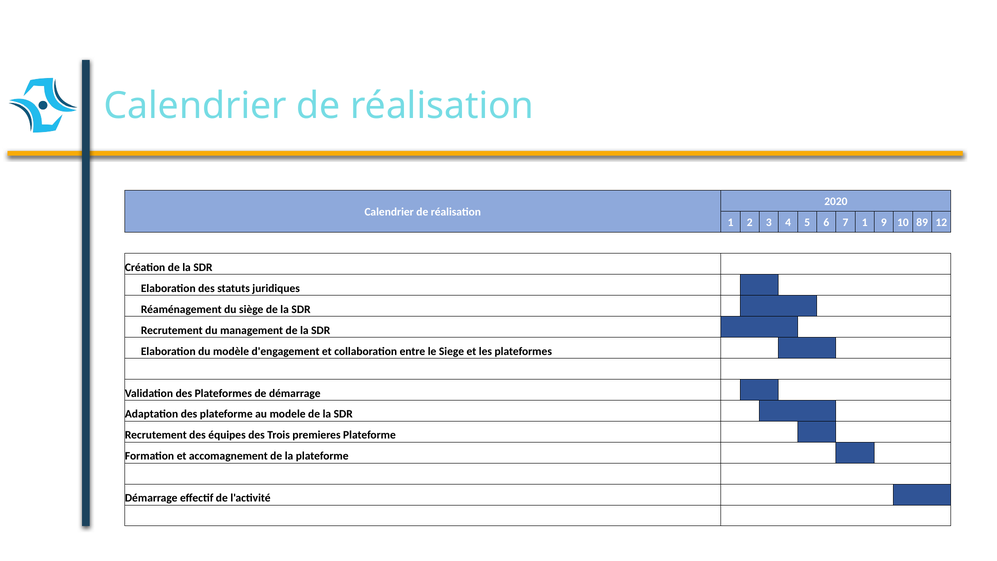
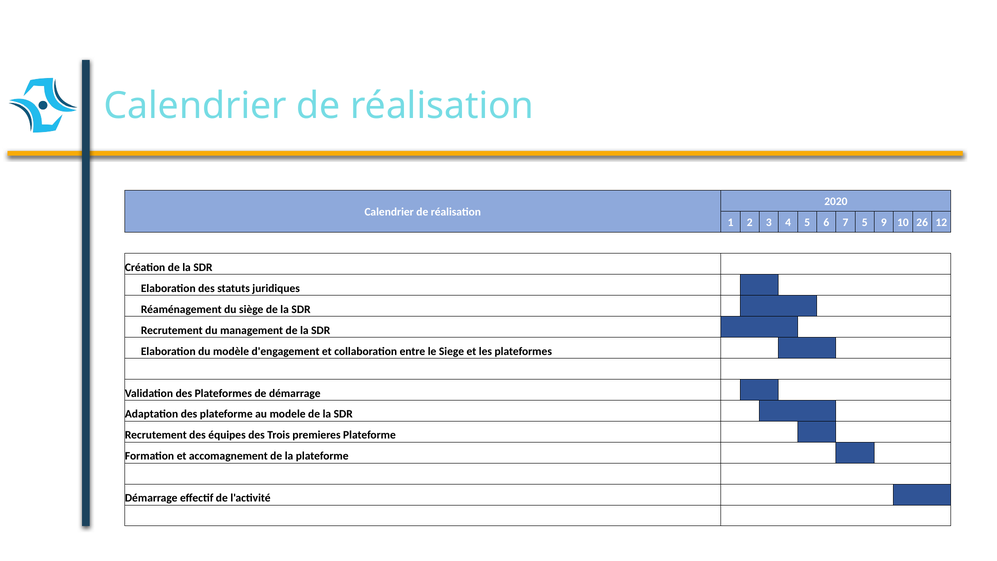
7 1: 1 -> 5
89: 89 -> 26
